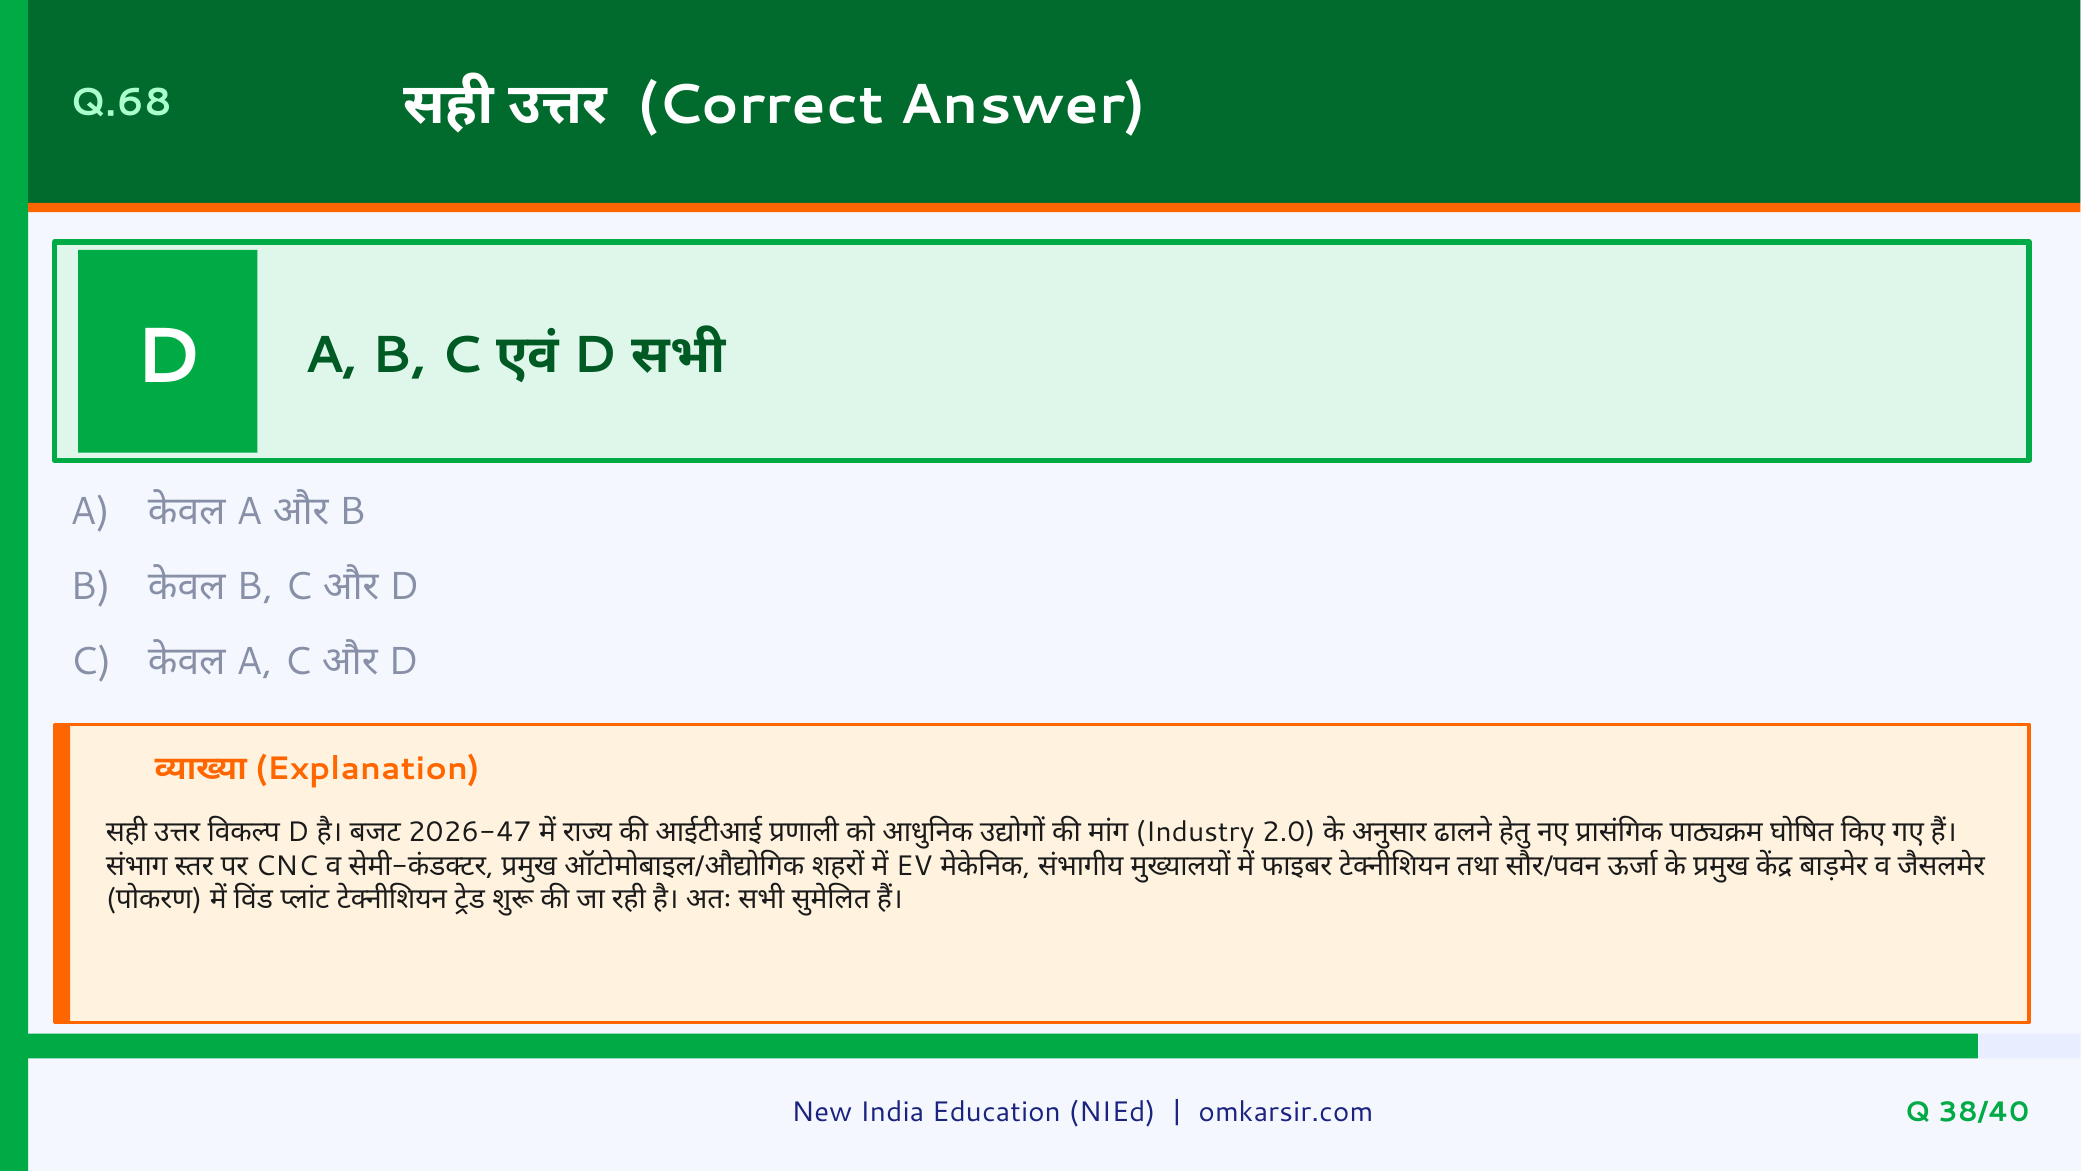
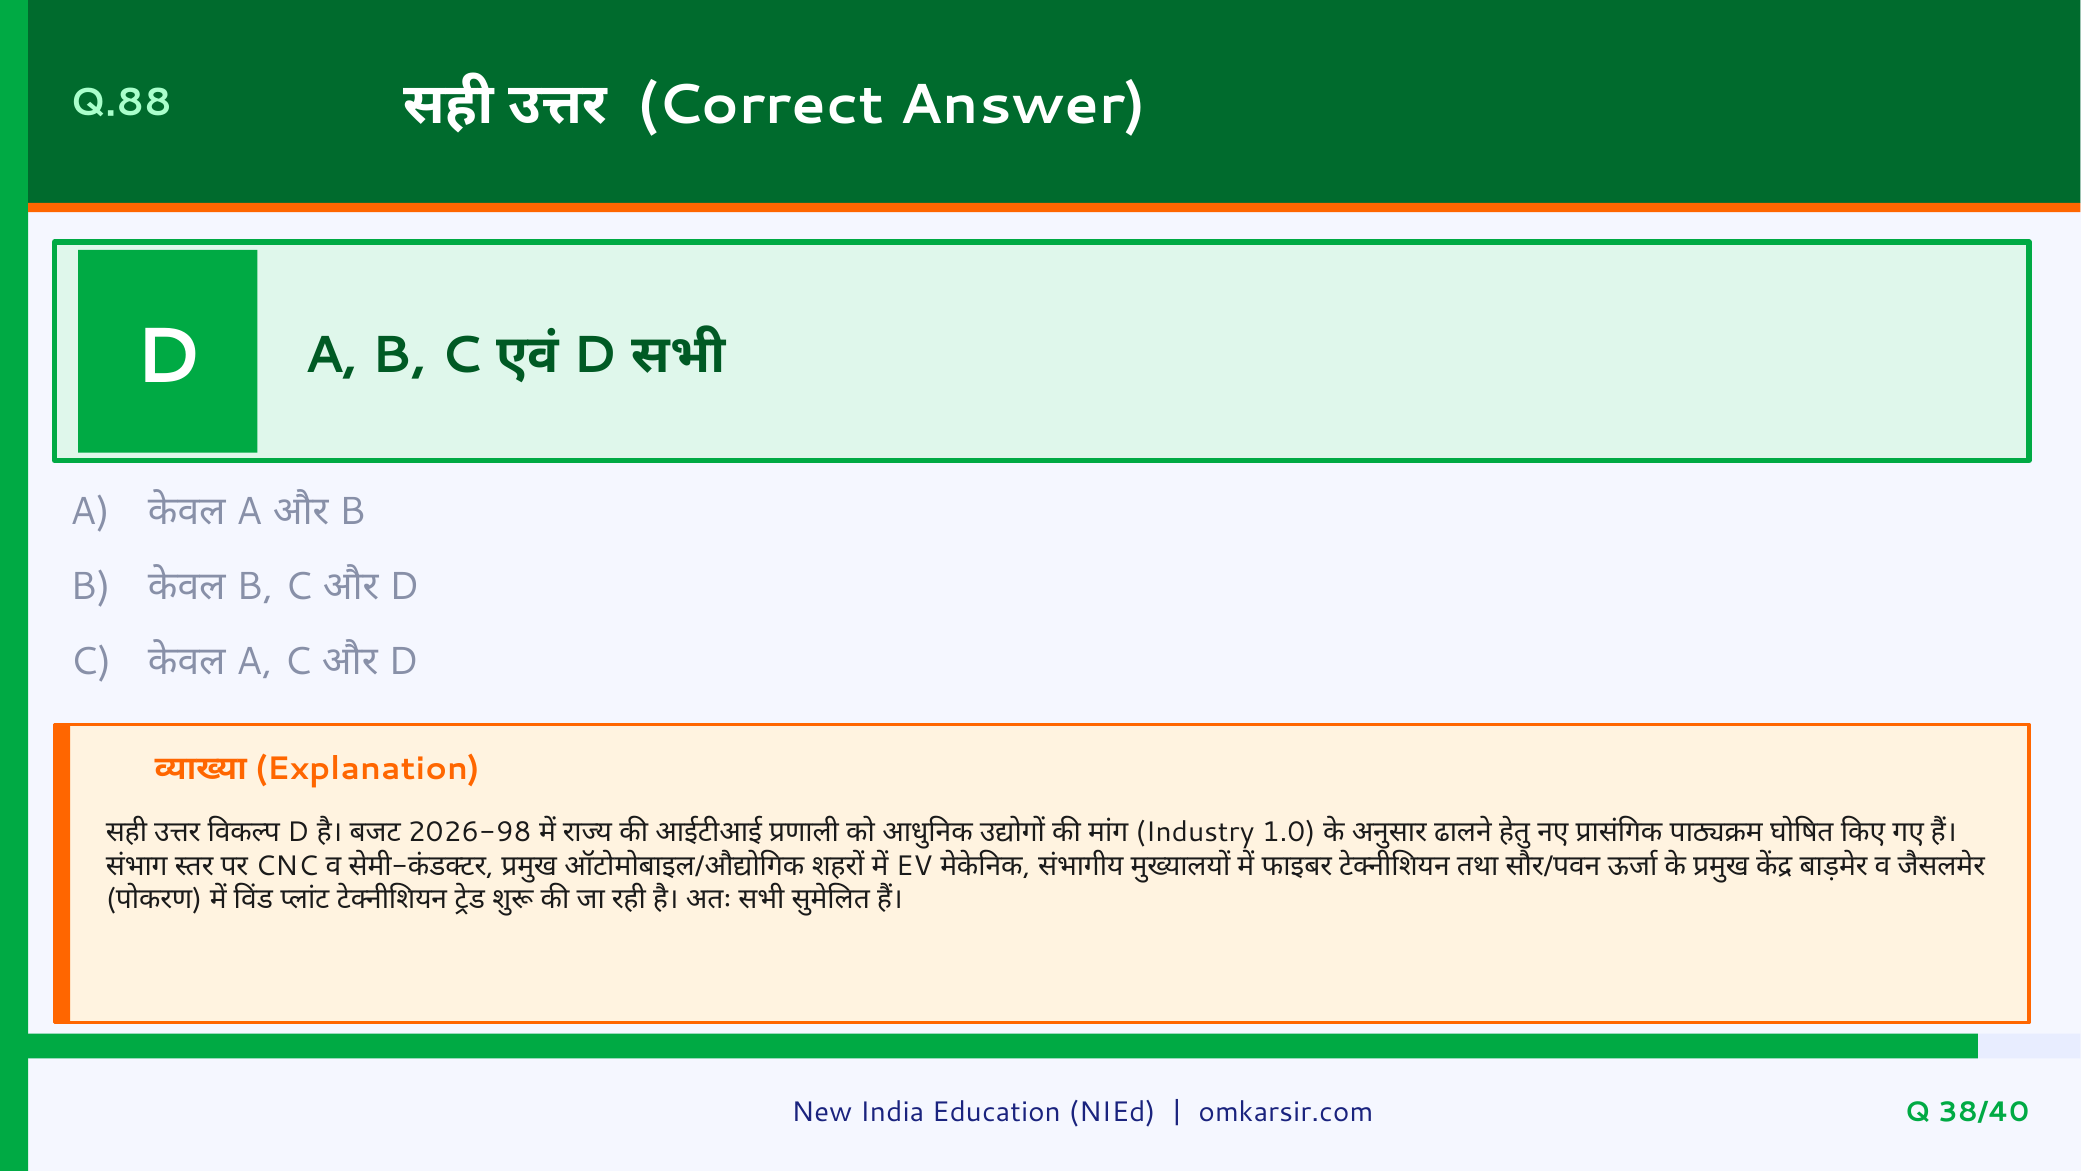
Q.68: Q.68 -> Q.88
2026-47: 2026-47 -> 2026-98
2.0: 2.0 -> 1.0
